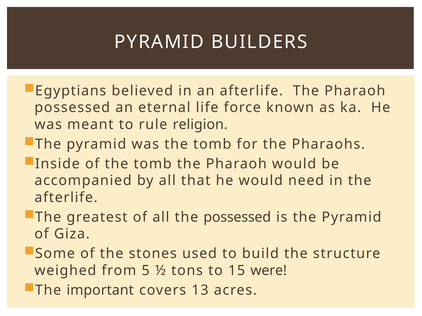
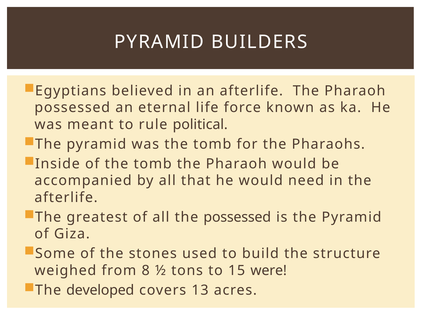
religion: religion -> political
5: 5 -> 8
important: important -> developed
